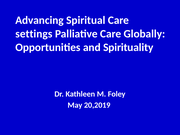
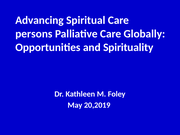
settings: settings -> persons
